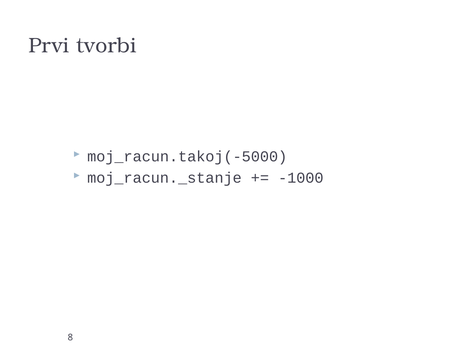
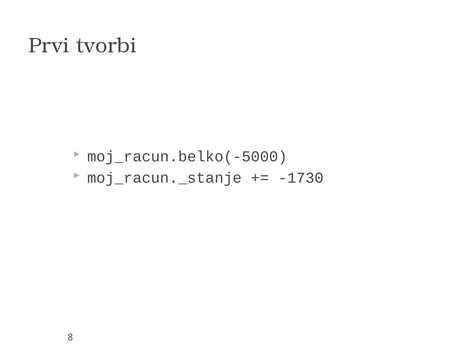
moj_racun.takoj(-5000: moj_racun.takoj(-5000 -> moj_racun.belko(-5000
-1000: -1000 -> -1730
